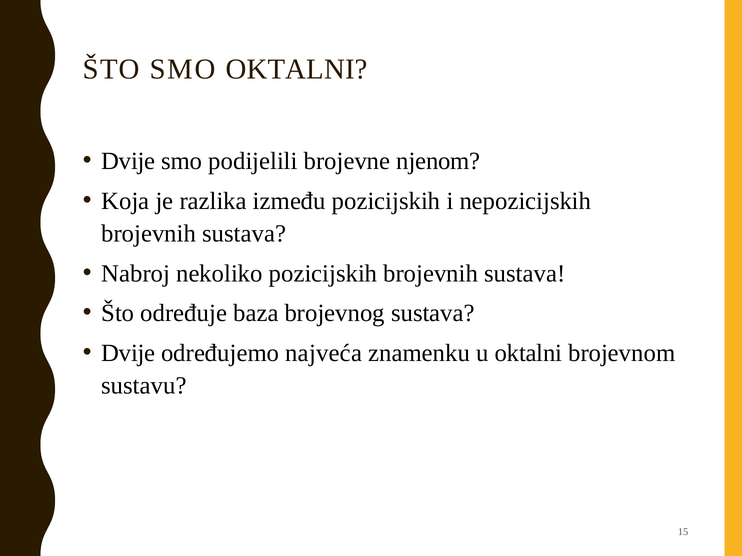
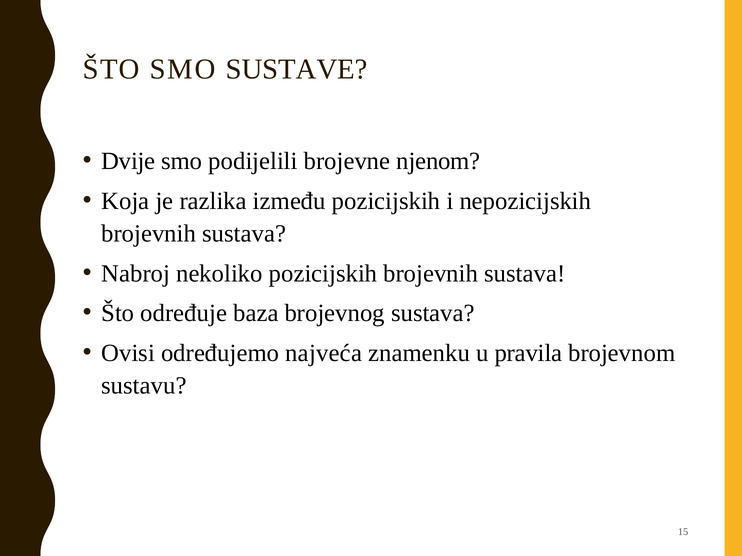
SMO OKTALNI: OKTALNI -> SUSTAVE
Dvije at (128, 353): Dvije -> Ovisi
u oktalni: oktalni -> pravila
